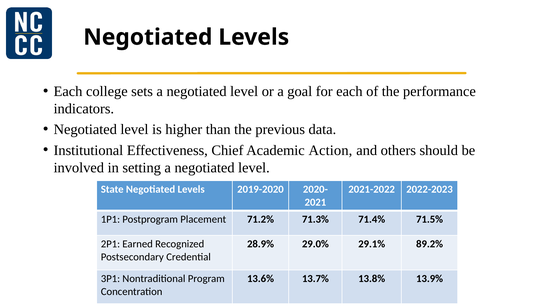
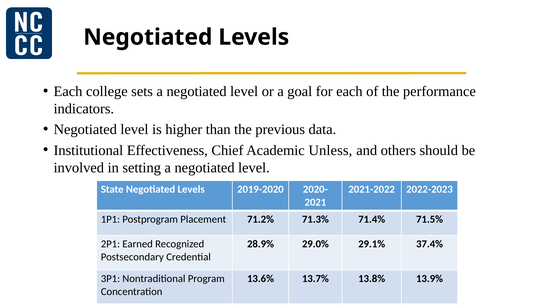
Action: Action -> Unless
89.2%: 89.2% -> 37.4%
